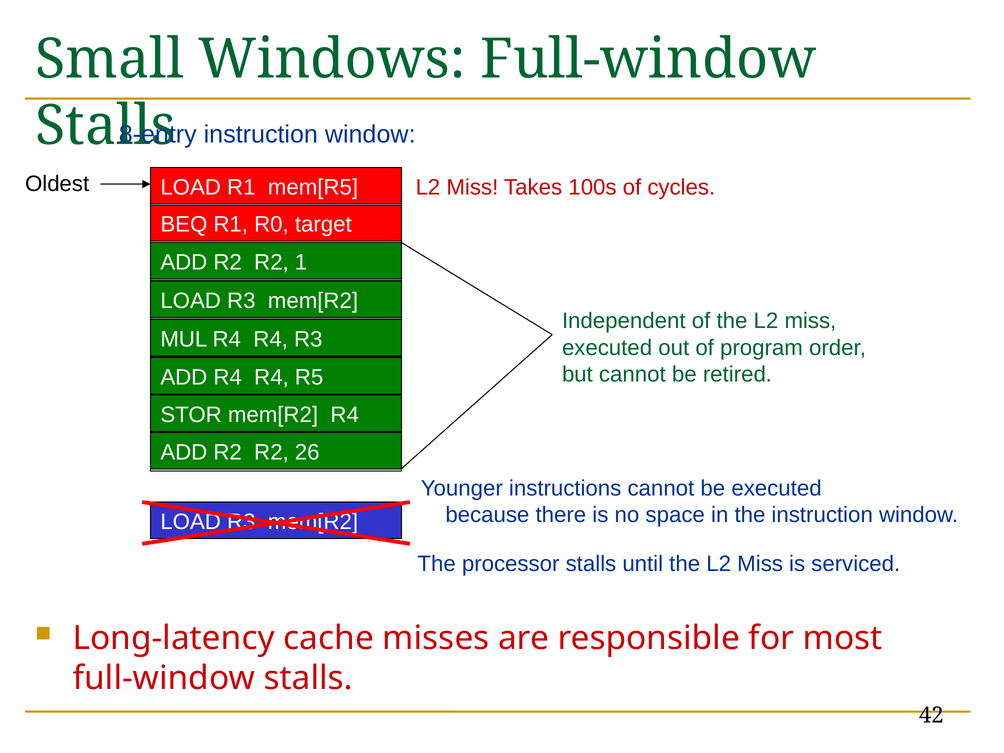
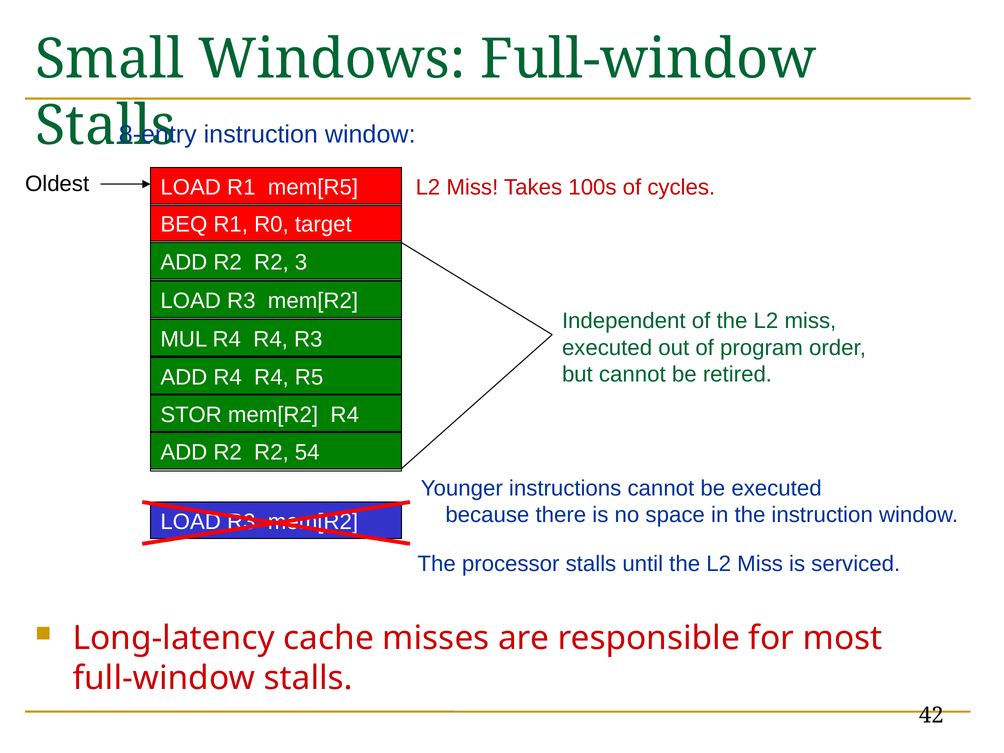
1: 1 -> 3
26: 26 -> 54
